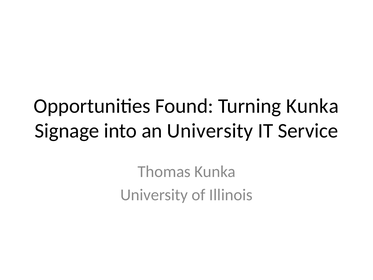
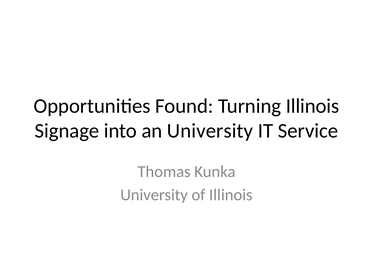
Turning Kunka: Kunka -> Illinois
